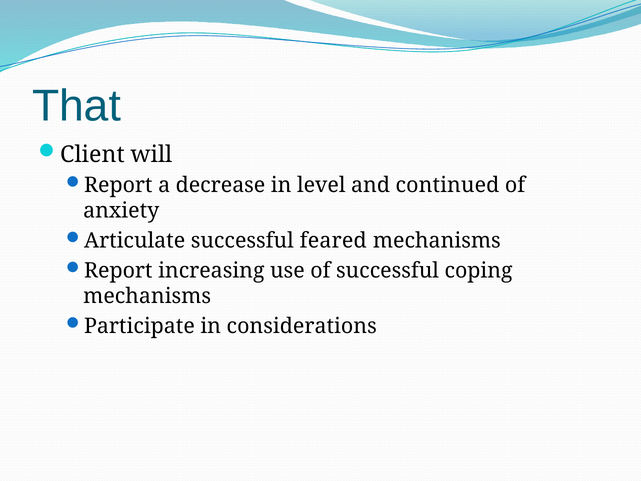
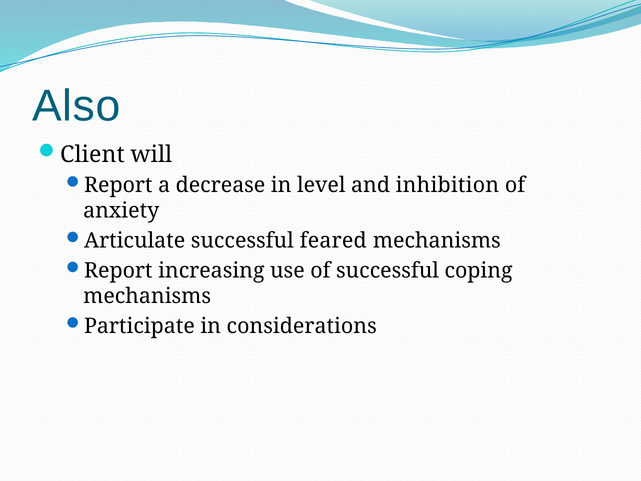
That: That -> Also
continued: continued -> inhibition
